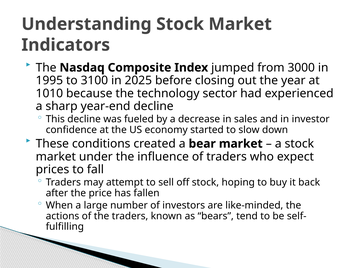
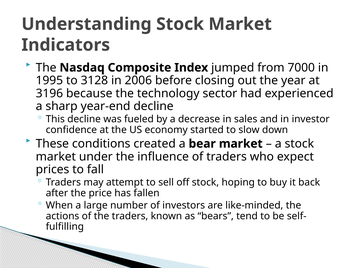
3000: 3000 -> 7000
3100: 3100 -> 3128
2025: 2025 -> 2006
1010: 1010 -> 3196
